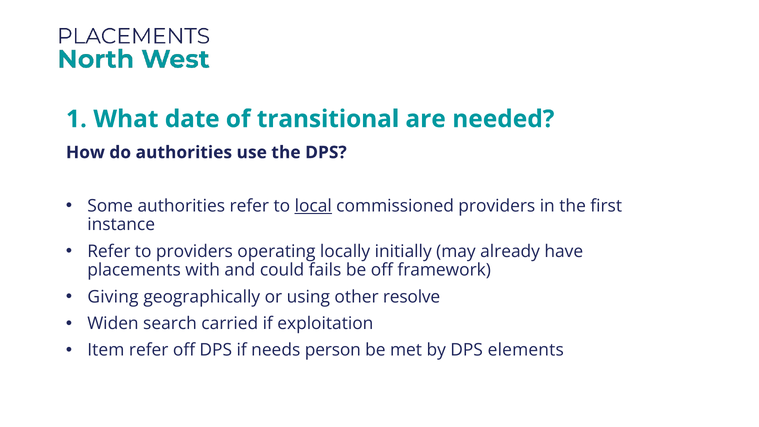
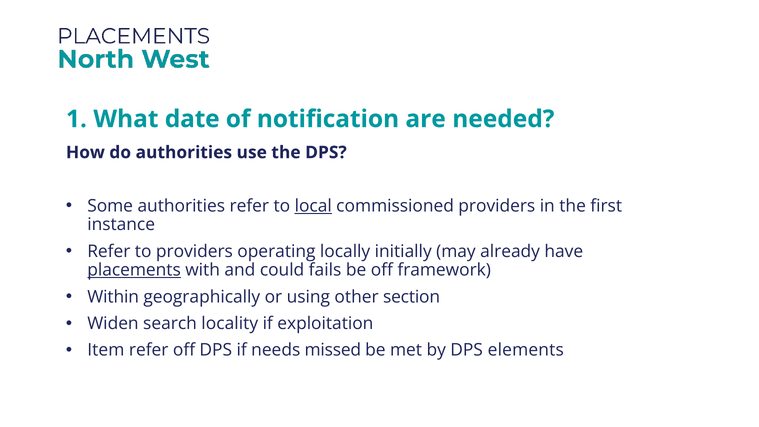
transitional: transitional -> notification
placements underline: none -> present
Giving: Giving -> Within
resolve: resolve -> section
carried: carried -> locality
person: person -> missed
